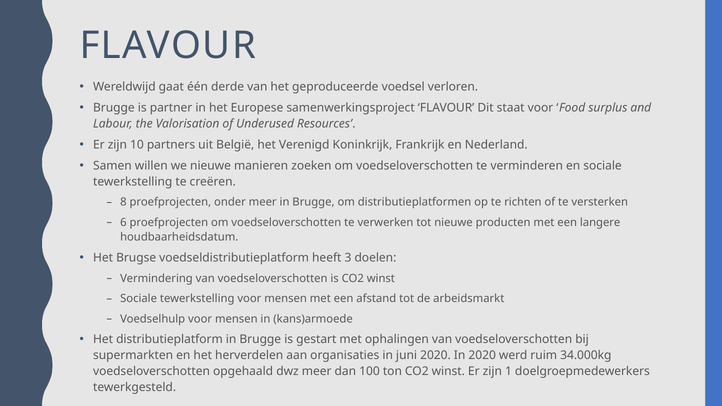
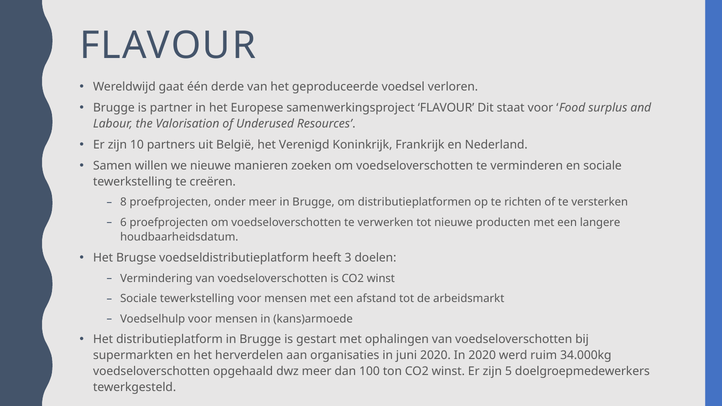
1: 1 -> 5
